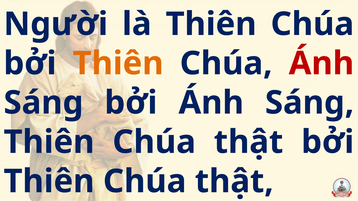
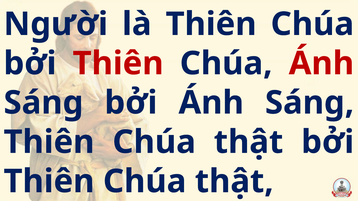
Thiên at (118, 64) colour: orange -> red
